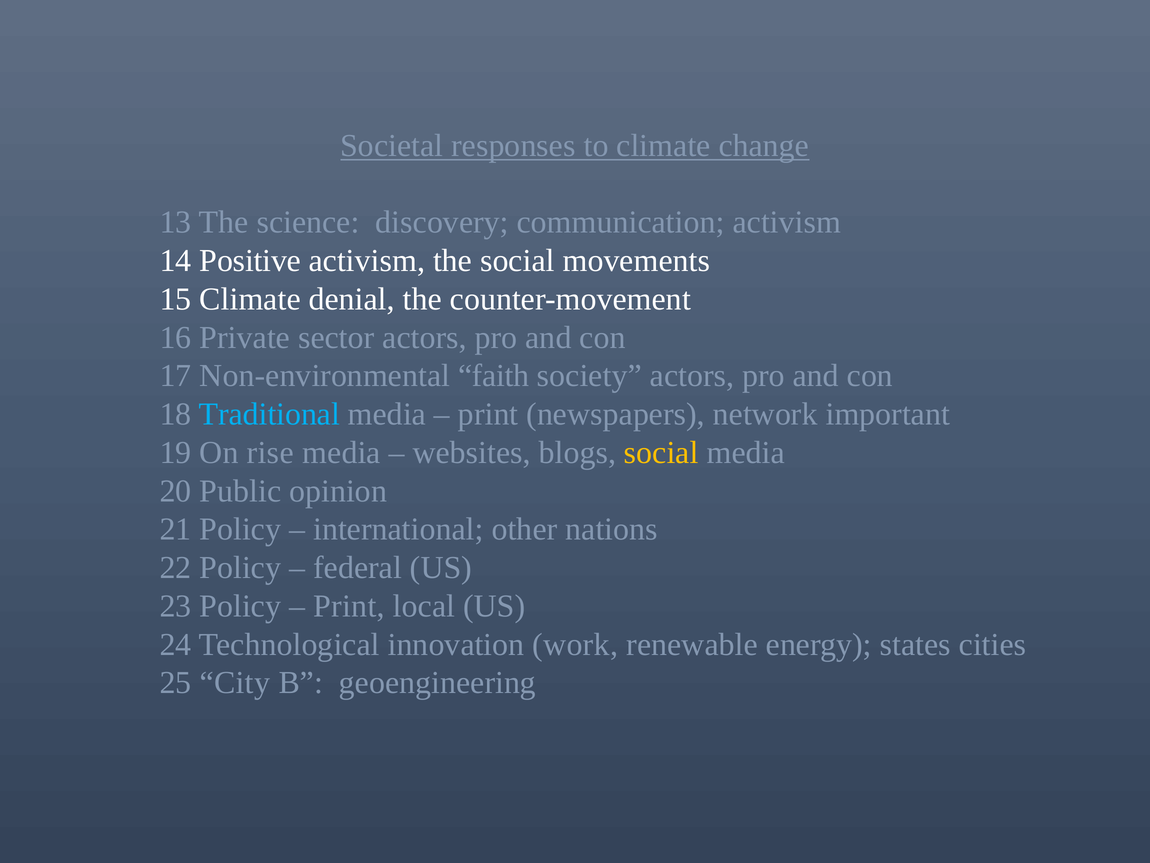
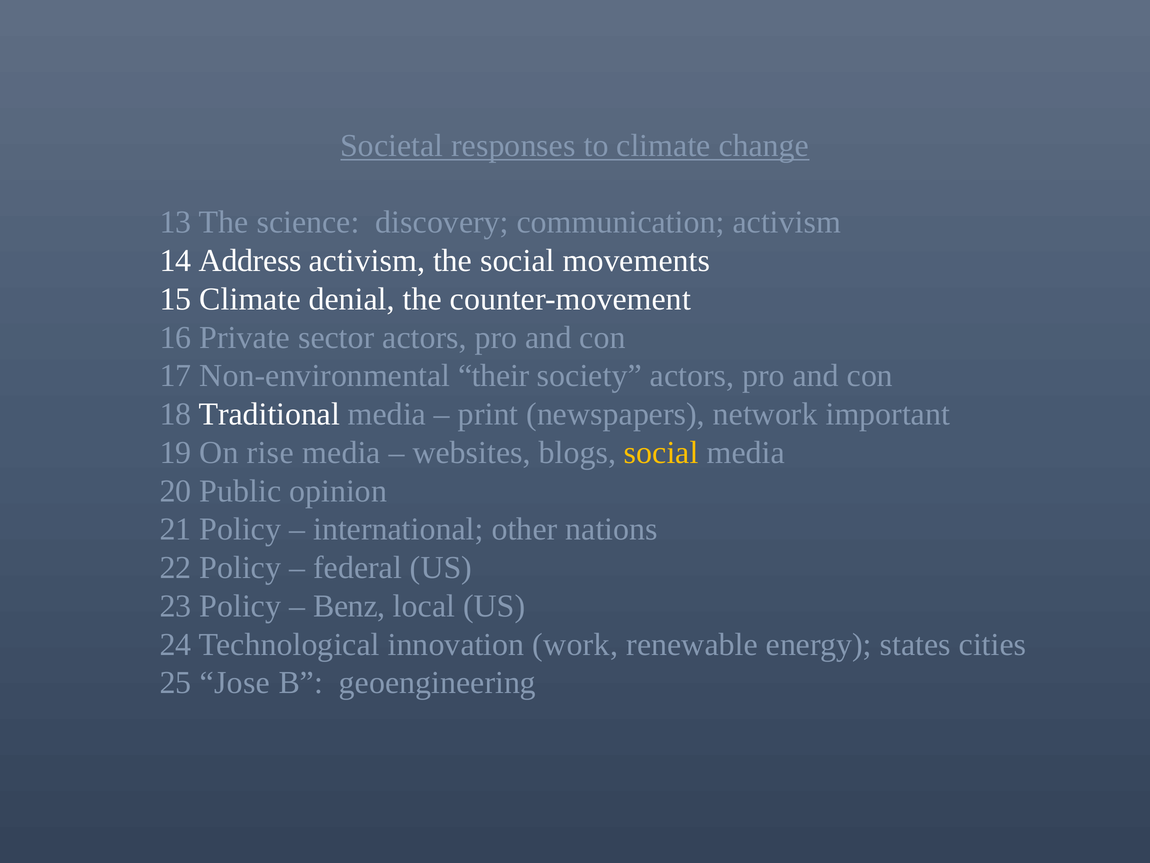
Positive: Positive -> Address
faith: faith -> their
Traditional colour: light blue -> white
Print at (349, 606): Print -> Benz
City: City -> Jose
